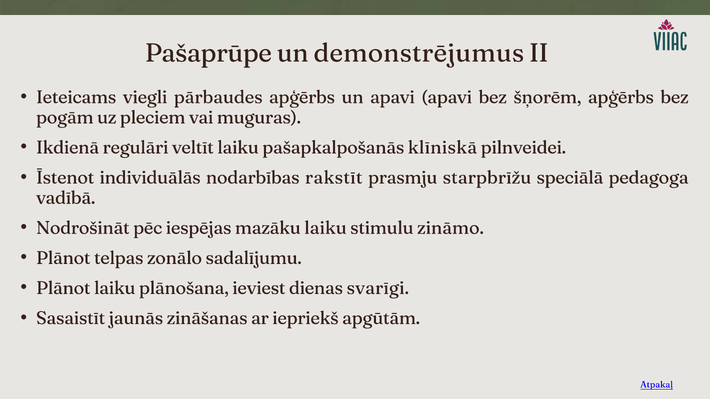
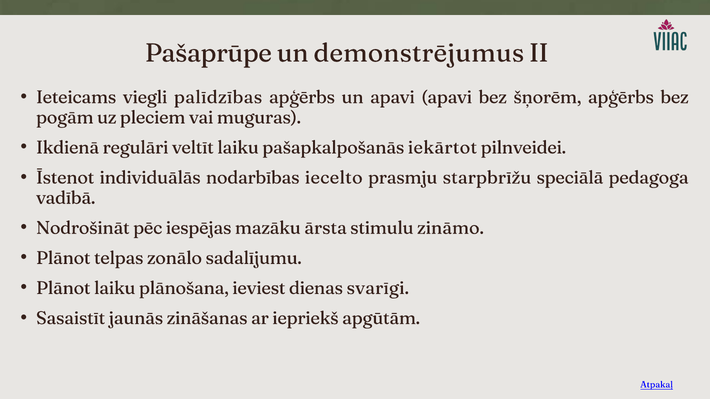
pārbaudes: pārbaudes -> palīdzības
klīniskā: klīniskā -> iekārtot
rakstīt: rakstīt -> iecelto
mazāku laiku: laiku -> ārsta
